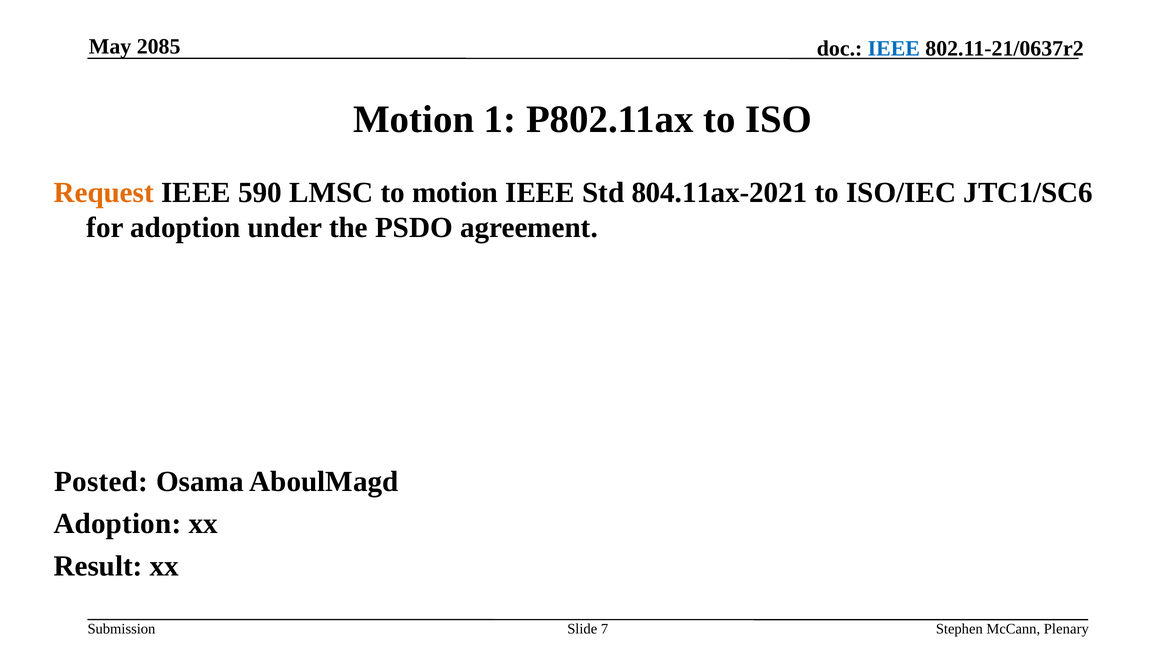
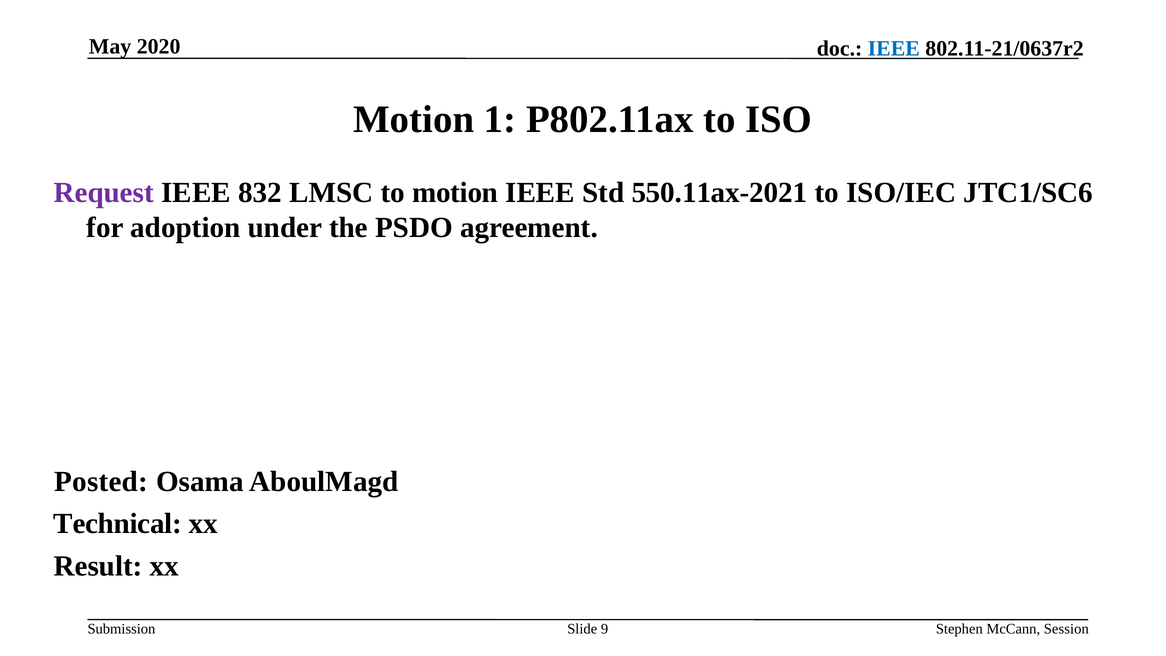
2085: 2085 -> 2020
Request colour: orange -> purple
590: 590 -> 832
804.11ax-2021: 804.11ax-2021 -> 550.11ax-2021
Adoption at (117, 524): Adoption -> Technical
7: 7 -> 9
Plenary: Plenary -> Session
